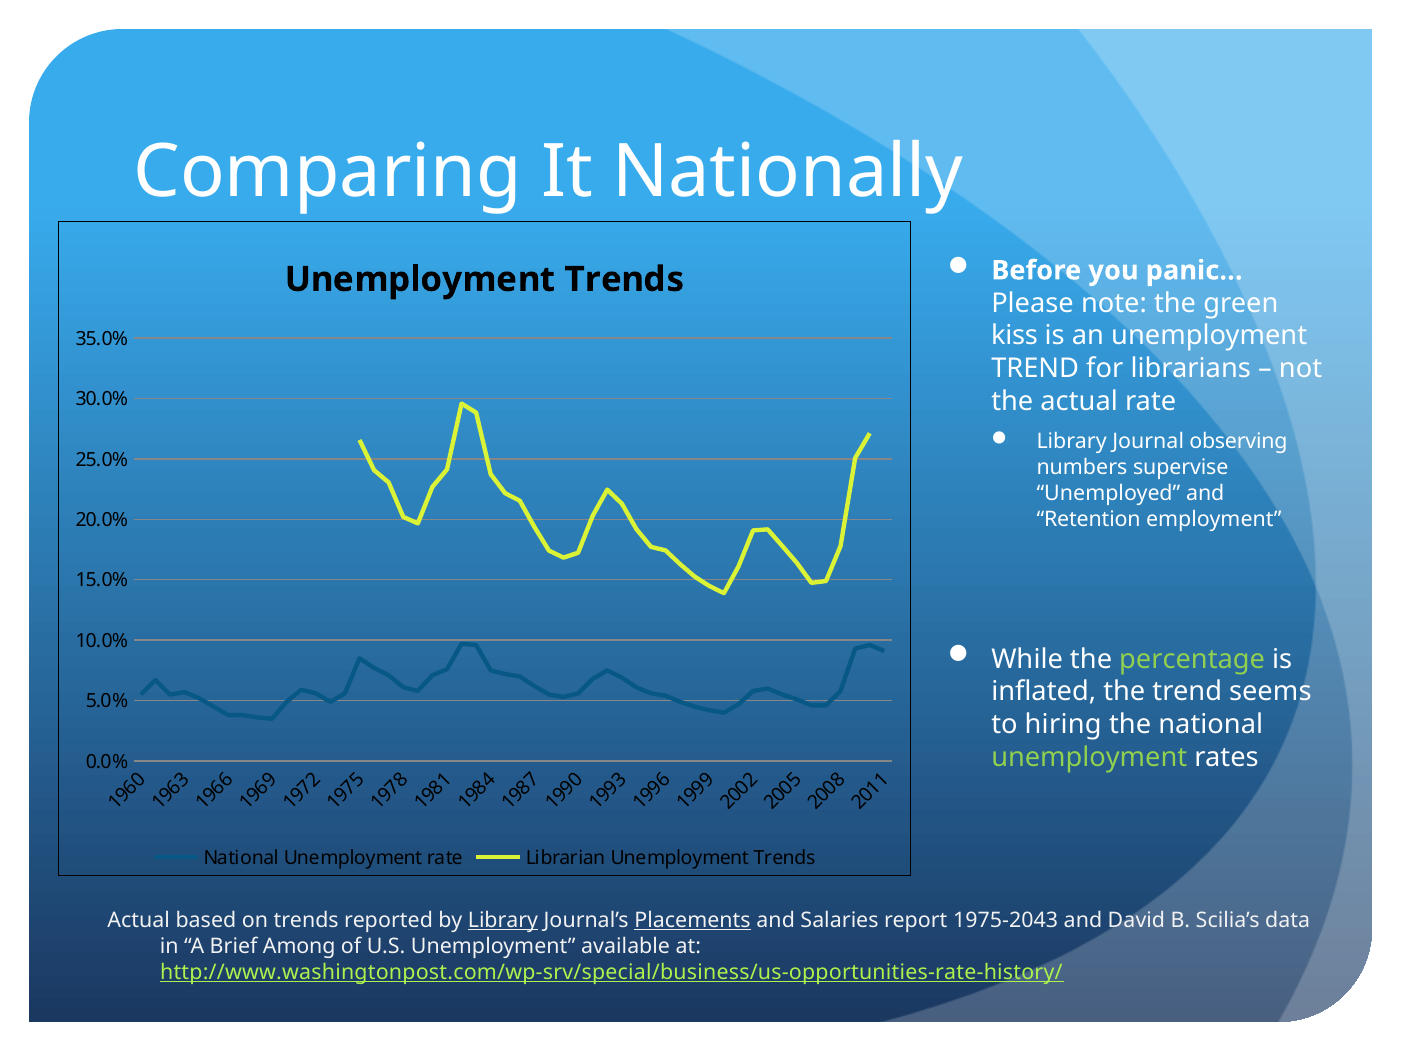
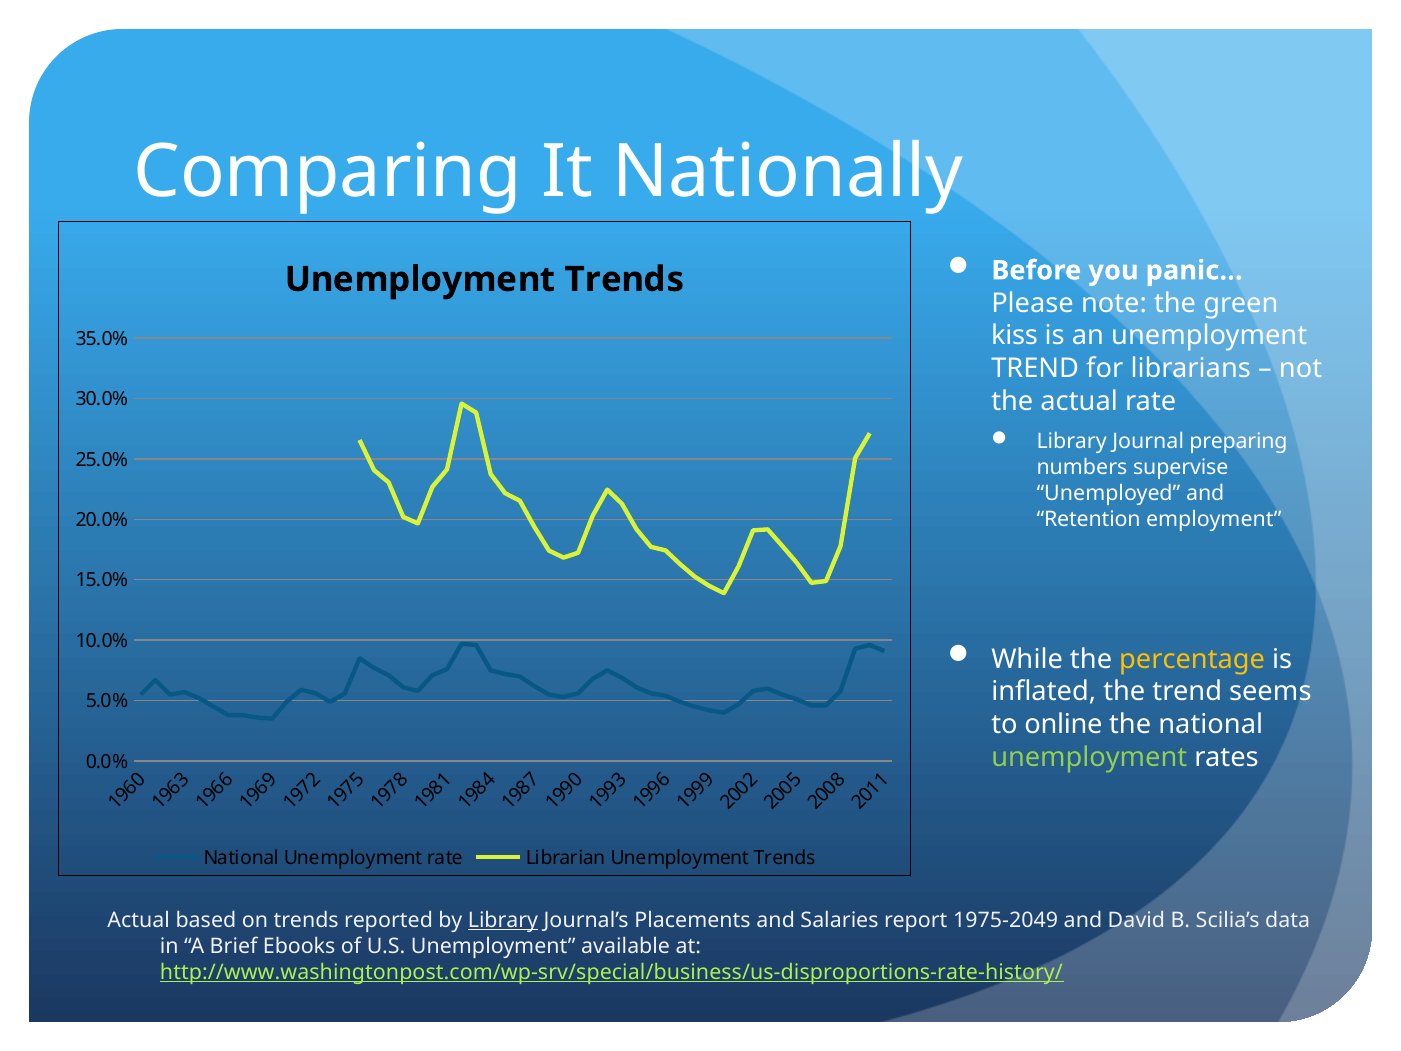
observing: observing -> preparing
percentage colour: light green -> yellow
hiring: hiring -> online
Placements underline: present -> none
1975-2043: 1975-2043 -> 1975-2049
Among: Among -> Ebooks
http://www.washingtonpost.com/wp-srv/special/business/us-opportunities-rate-history/: http://www.washingtonpost.com/wp-srv/special/business/us-opportunities-rate-history/ -> http://www.washingtonpost.com/wp-srv/special/business/us-disproportions-rate-history/
